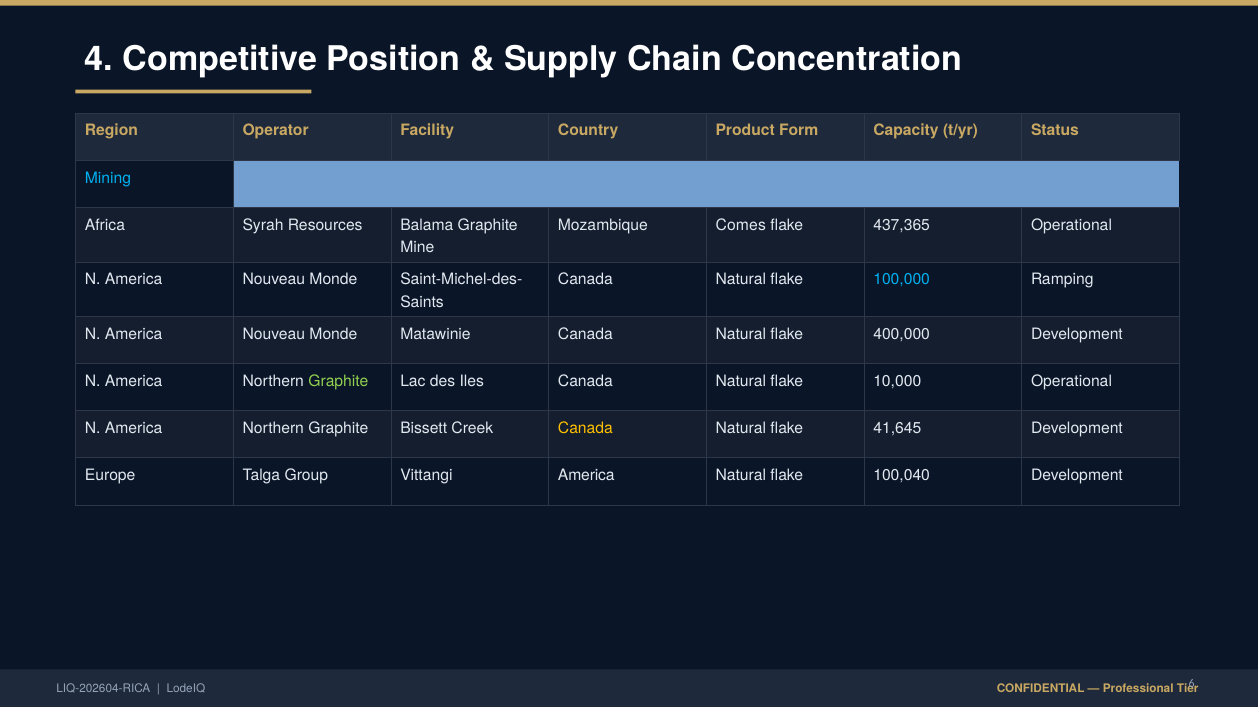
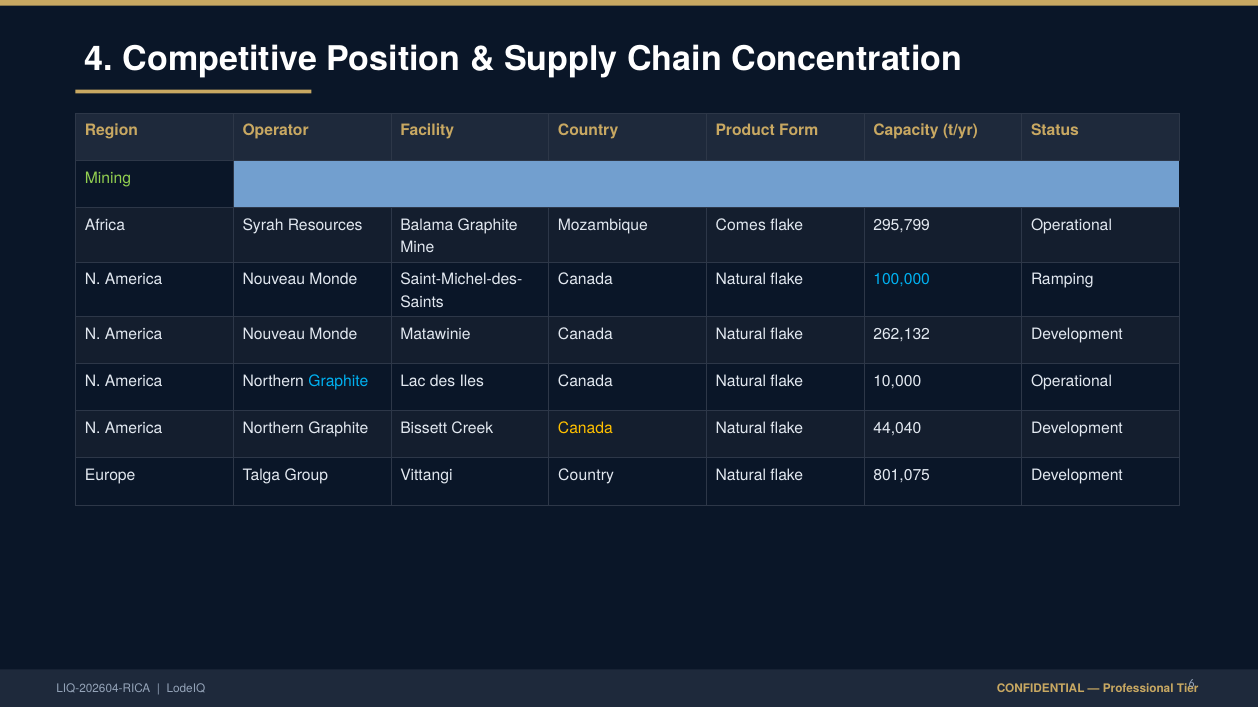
Mining colour: light blue -> light green
437,365: 437,365 -> 295,799
400,000: 400,000 -> 262,132
Graphite at (338, 381) colour: light green -> light blue
41,645: 41,645 -> 44,040
Vittangi America: America -> Country
100,040: 100,040 -> 801,075
